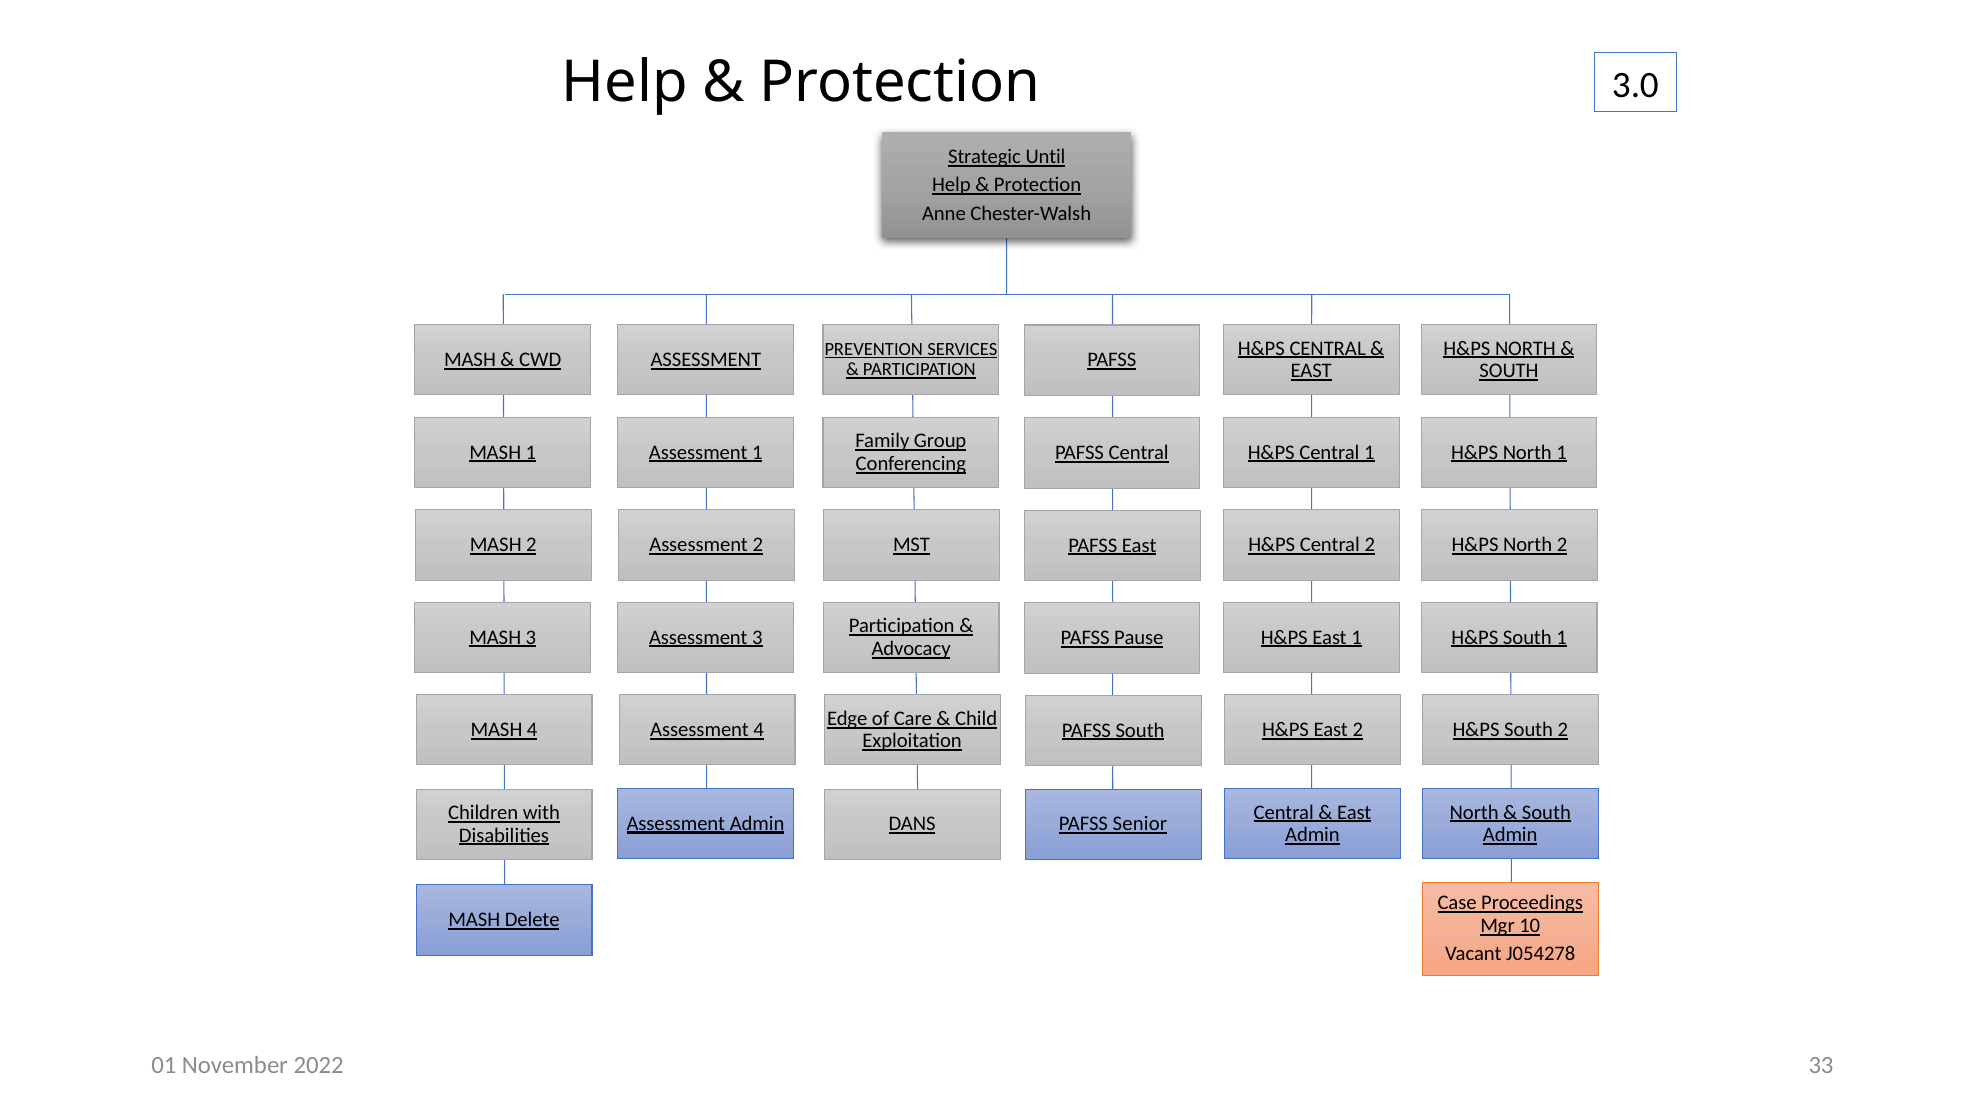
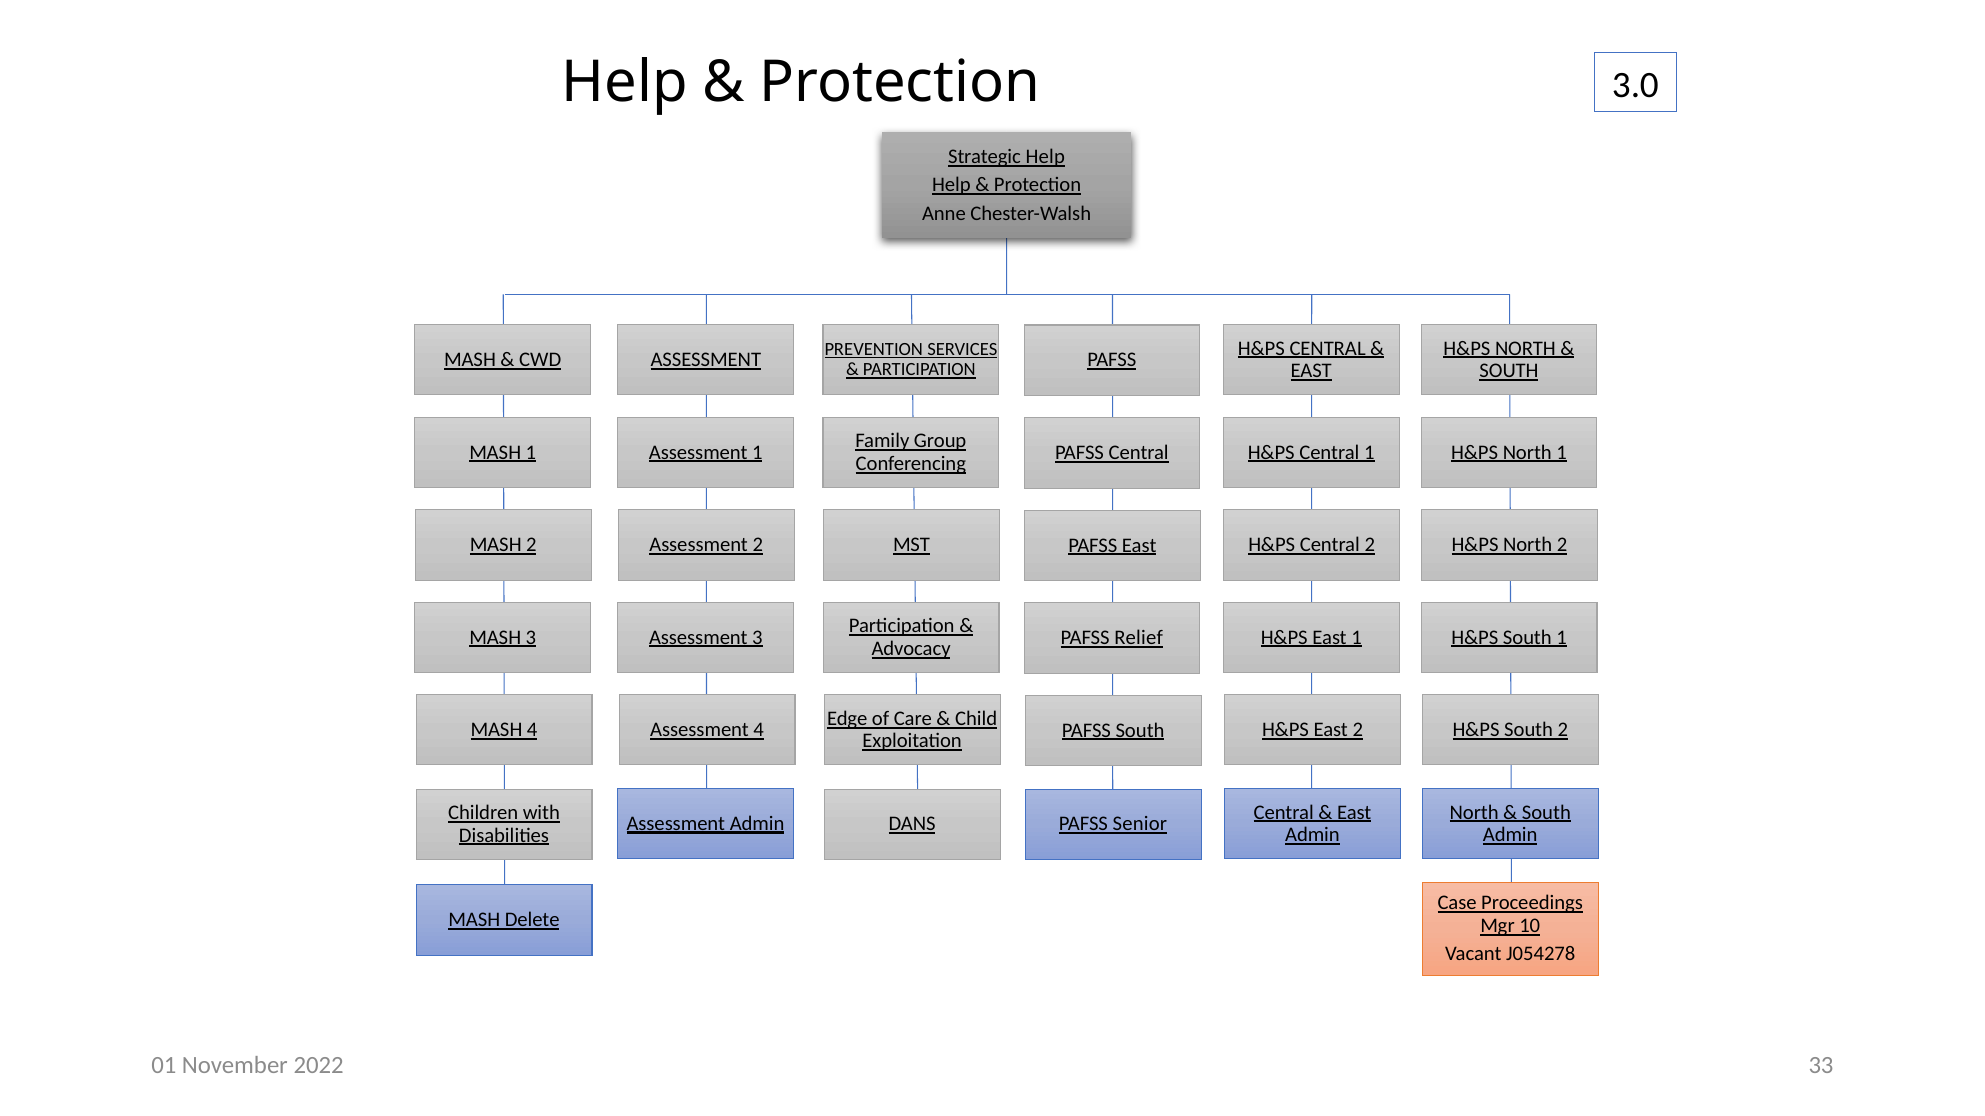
Strategic Until: Until -> Help
Pause: Pause -> Relief
